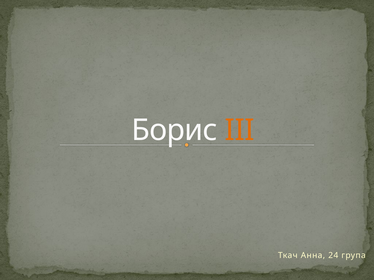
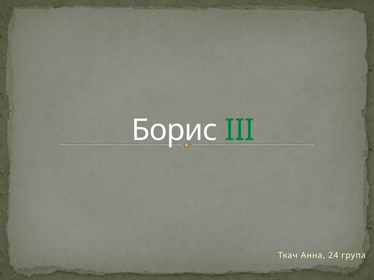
III colour: orange -> green
